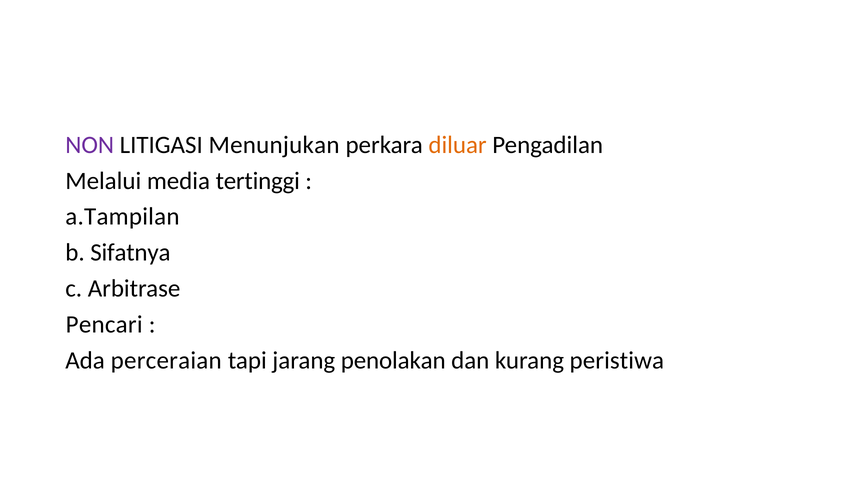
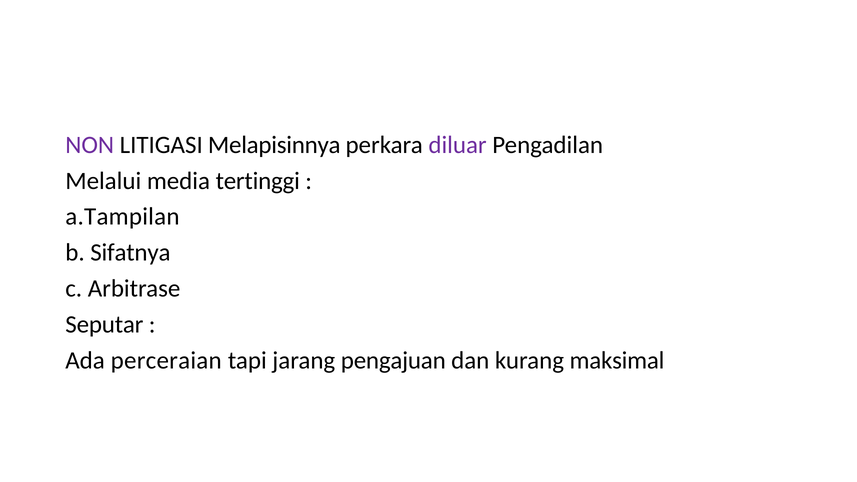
Menunjukan: Menunjukan -> Melapisinnya
diluar colour: orange -> purple
Pencari: Pencari -> Seputar
penolakan: penolakan -> pengajuan
peristiwa: peristiwa -> maksimal
